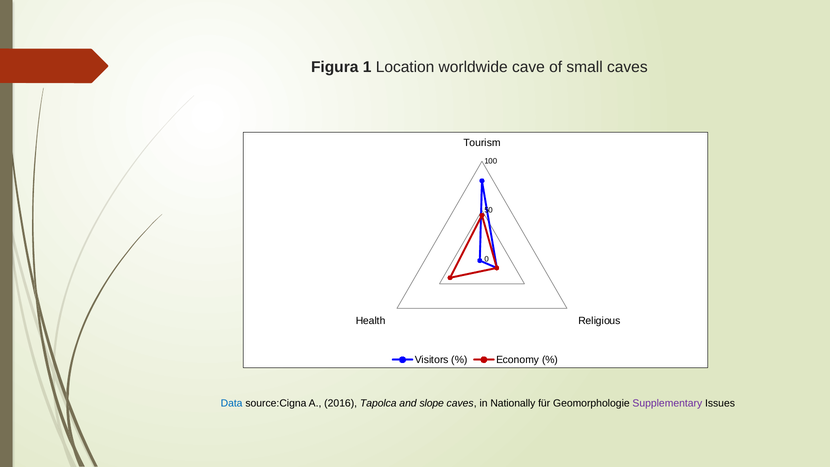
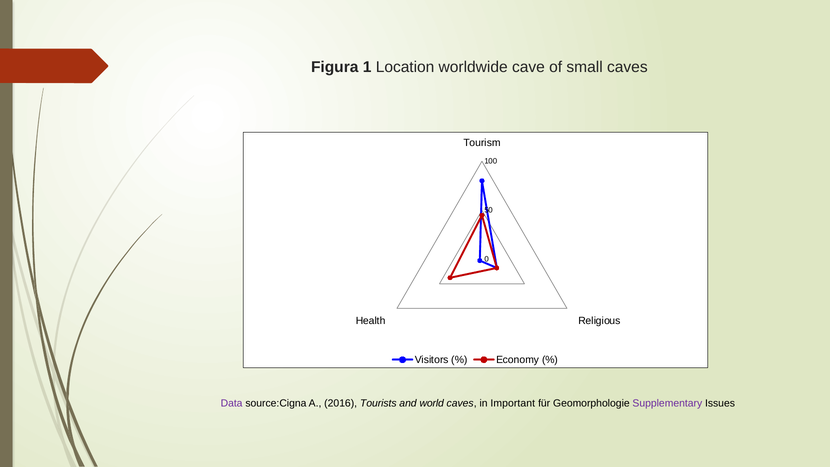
Data colour: blue -> purple
Tapolca: Tapolca -> Tourists
slope: slope -> world
Nationally: Nationally -> Important
